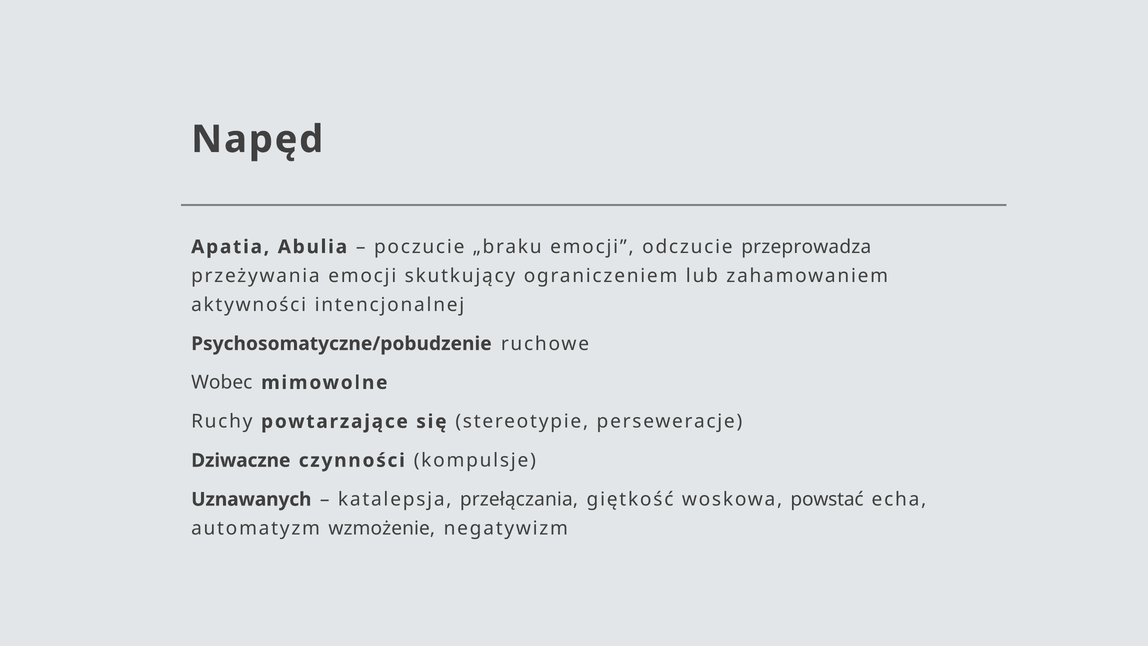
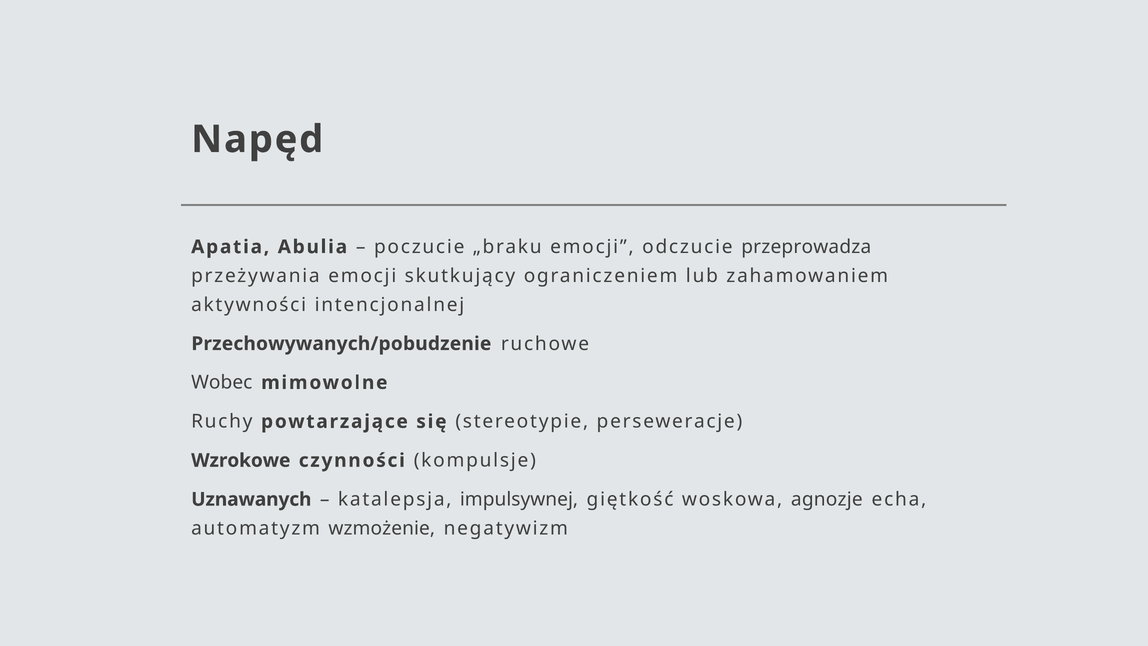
Psychosomatyczne/pobudzenie: Psychosomatyczne/pobudzenie -> Przechowywanych/pobudzenie
Dziwaczne: Dziwaczne -> Wzrokowe
przełączania: przełączania -> impulsywnej
powstać: powstać -> agnozje
